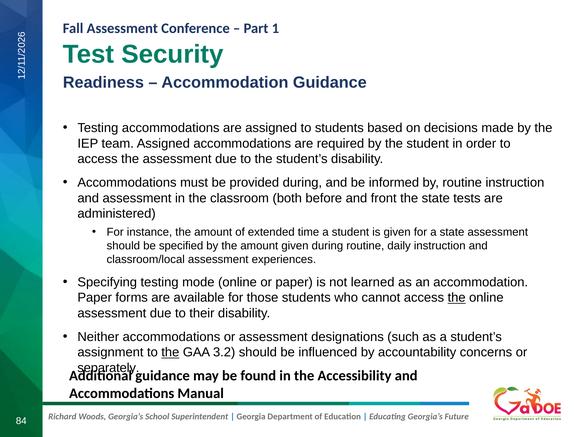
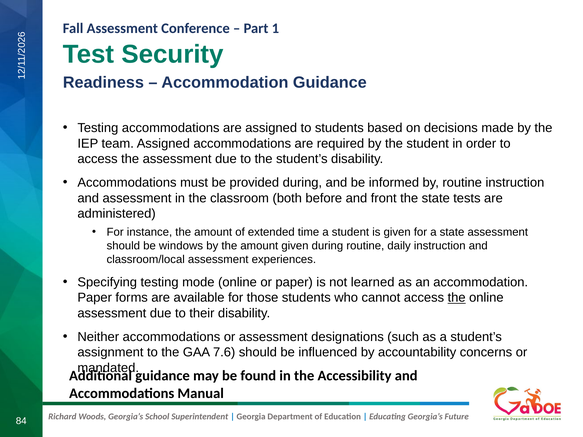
specified: specified -> windows
the at (170, 353) underline: present -> none
3.2: 3.2 -> 7.6
separately: separately -> mandated
